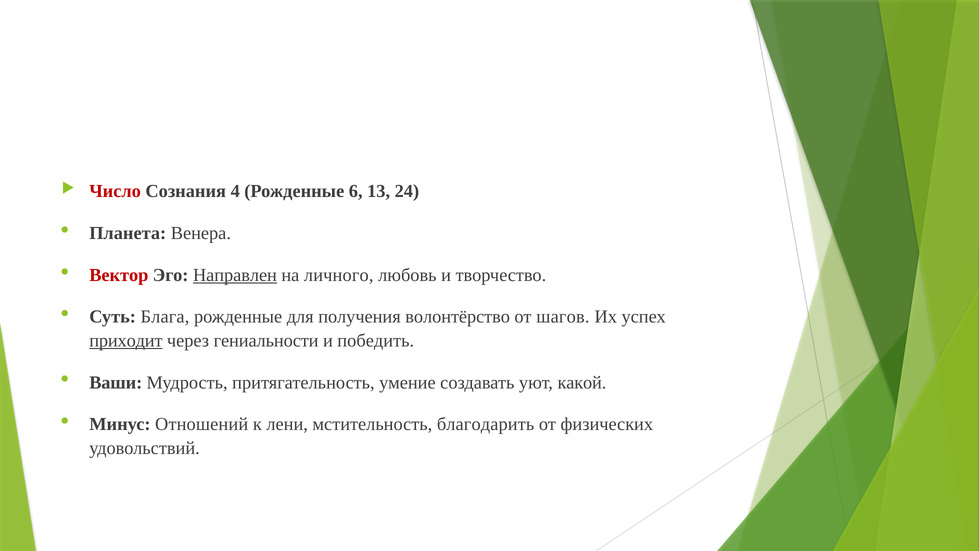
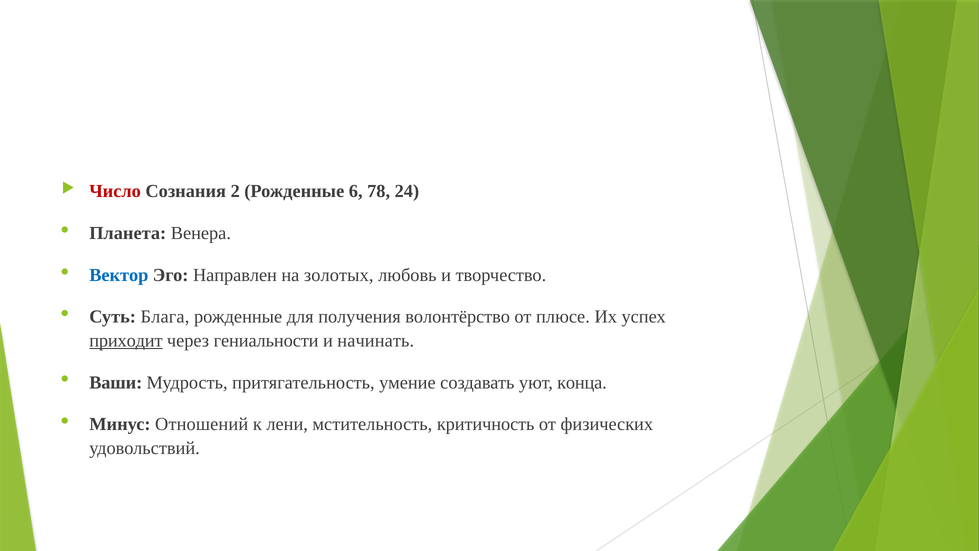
4: 4 -> 2
13: 13 -> 78
Вектор colour: red -> blue
Направлен underline: present -> none
личного: личного -> золотых
шагов: шагов -> плюсе
победить: победить -> начинать
какой: какой -> конца
благодарить: благодарить -> критичность
